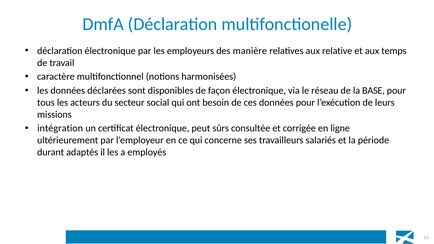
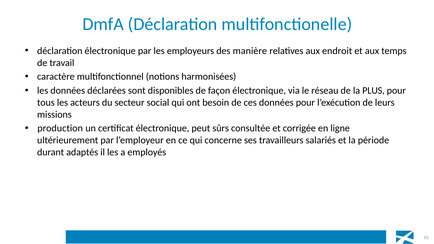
relative: relative -> endroit
BASE: BASE -> PLUS
intégration: intégration -> production
